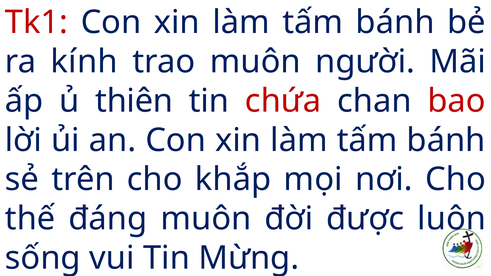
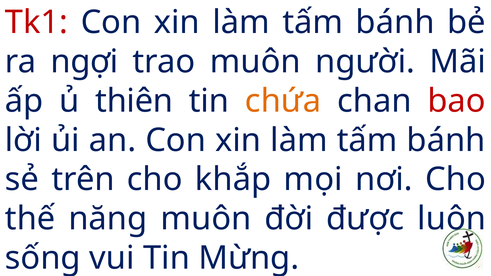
kính: kính -> ngợi
chứa colour: red -> orange
đáng: đáng -> năng
